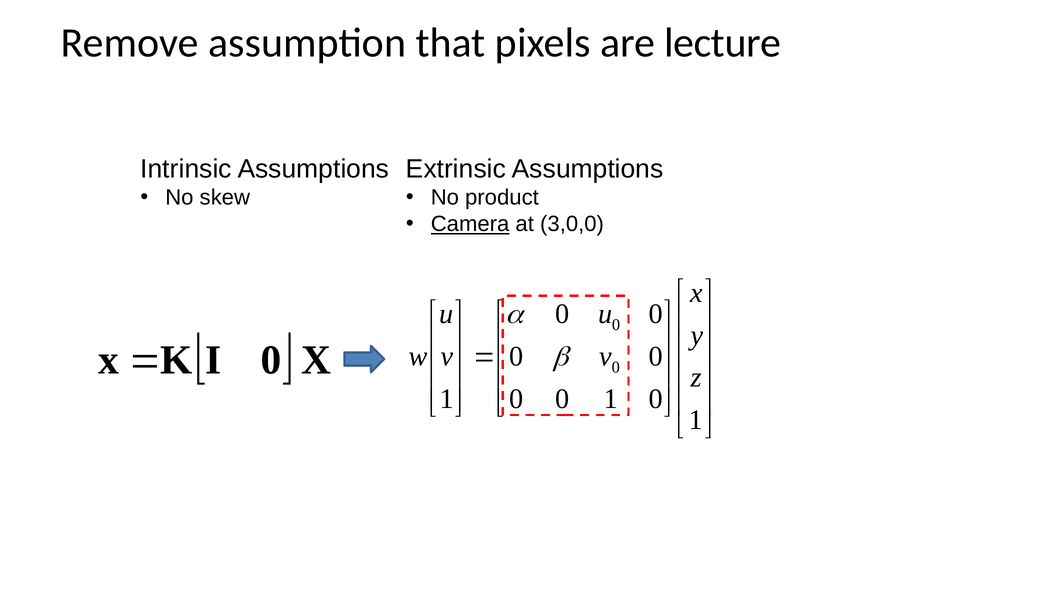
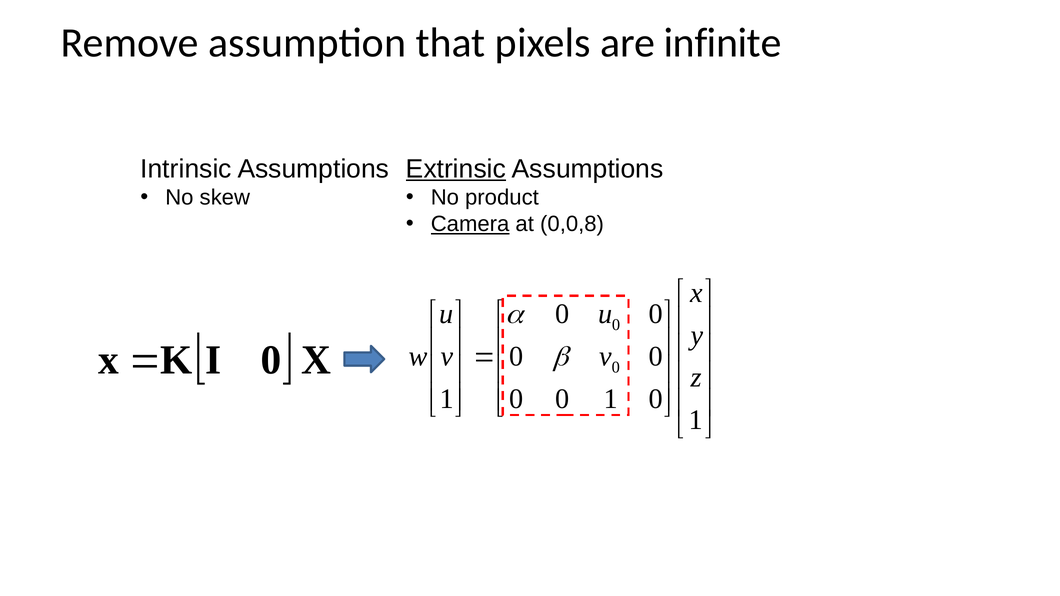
lecture: lecture -> infinite
Extrinsic underline: none -> present
3,0,0: 3,0,0 -> 0,0,8
